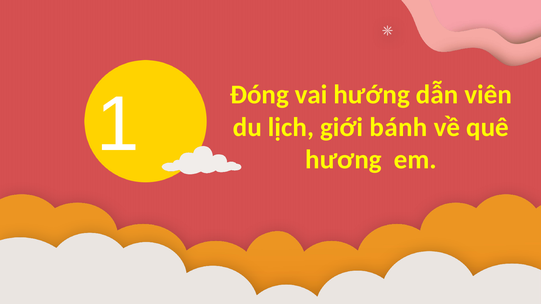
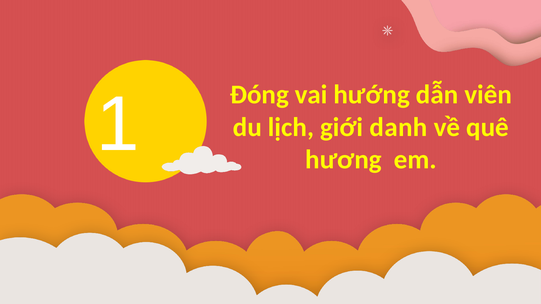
bánh: bánh -> danh
